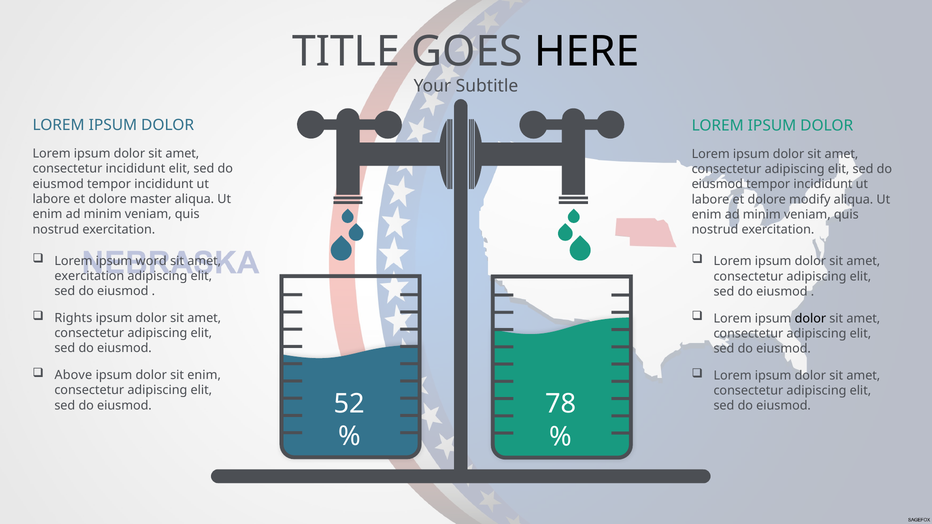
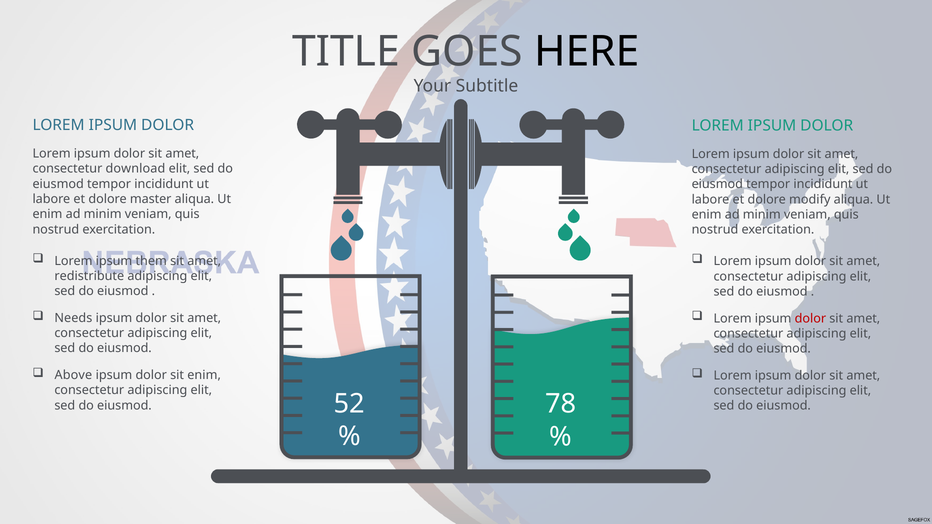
consectetur incididunt: incididunt -> download
word: word -> them
exercitation at (89, 276): exercitation -> redistribute
Rights: Rights -> Needs
dolor at (810, 318) colour: black -> red
